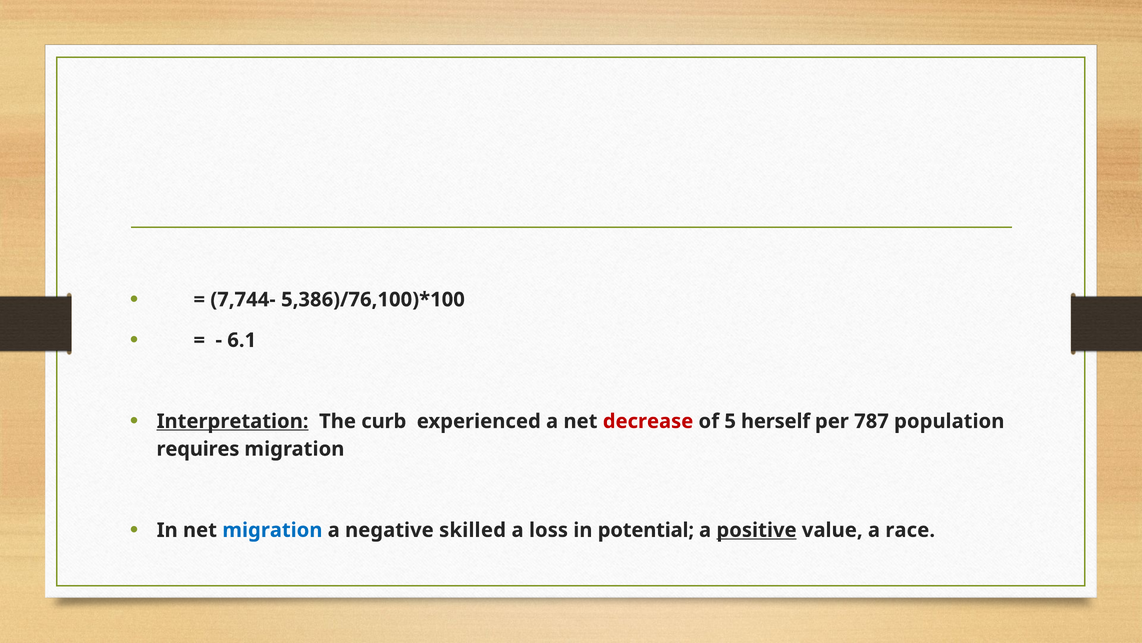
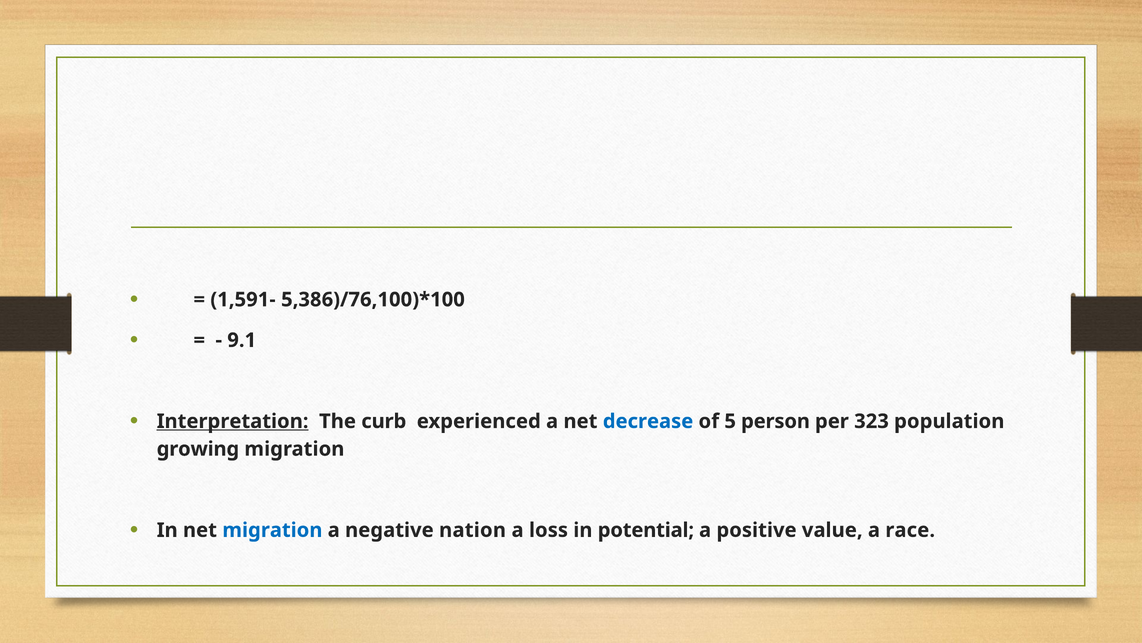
7,744-: 7,744- -> 1,591-
6.1: 6.1 -> 9.1
decrease colour: red -> blue
herself: herself -> person
787: 787 -> 323
requires: requires -> growing
skilled: skilled -> nation
positive underline: present -> none
